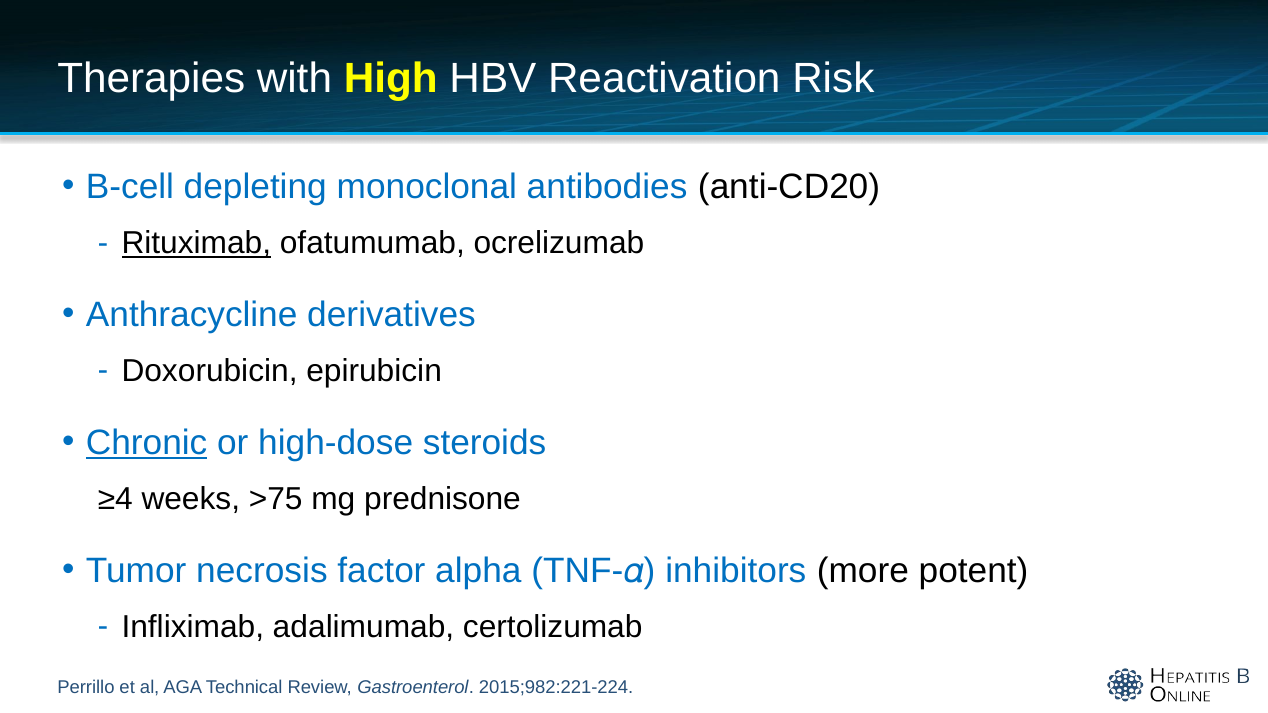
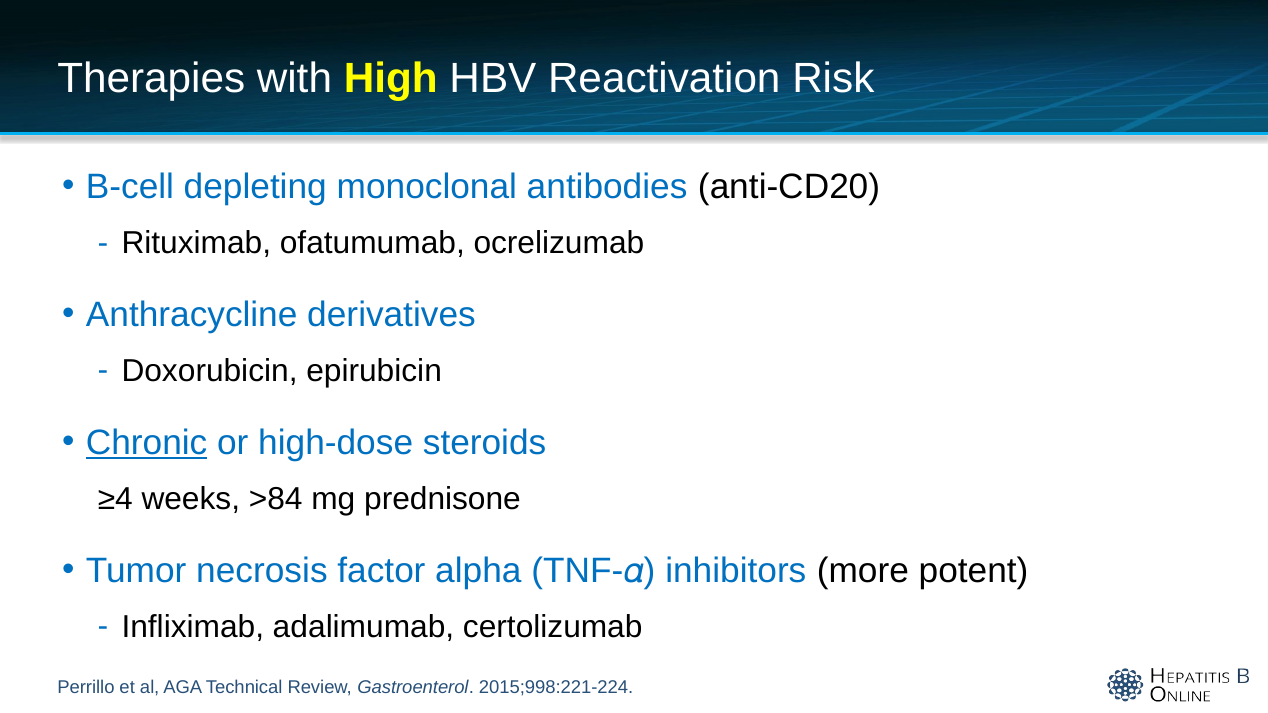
Rituximab underline: present -> none
>75: >75 -> >84
2015;982:221-224: 2015;982:221-224 -> 2015;998:221-224
